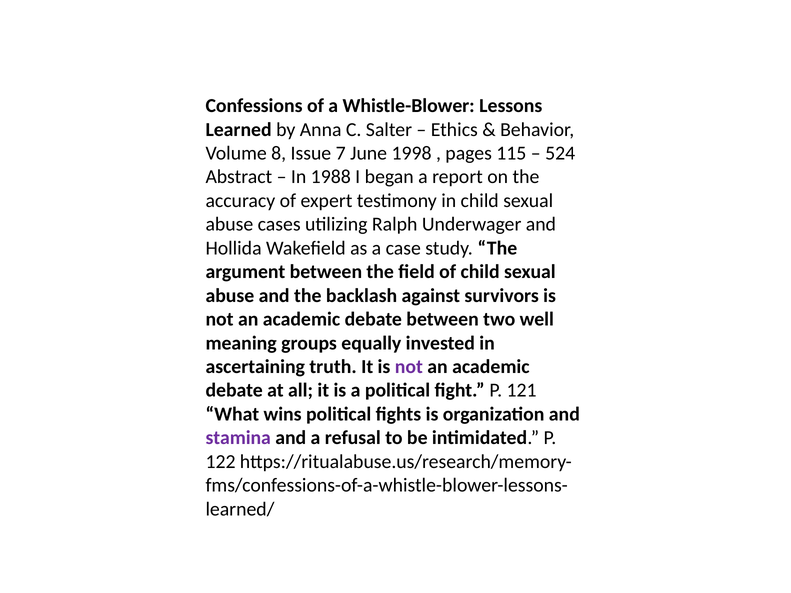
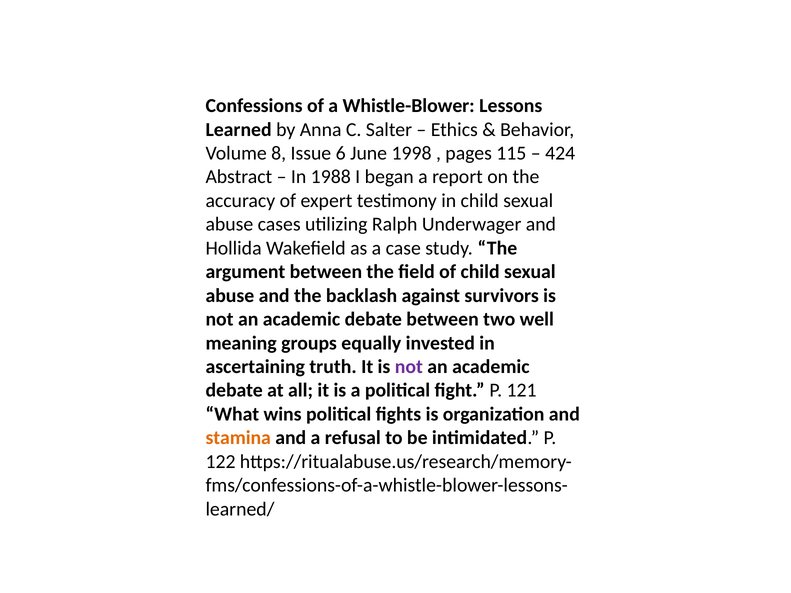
7: 7 -> 6
524: 524 -> 424
stamina colour: purple -> orange
